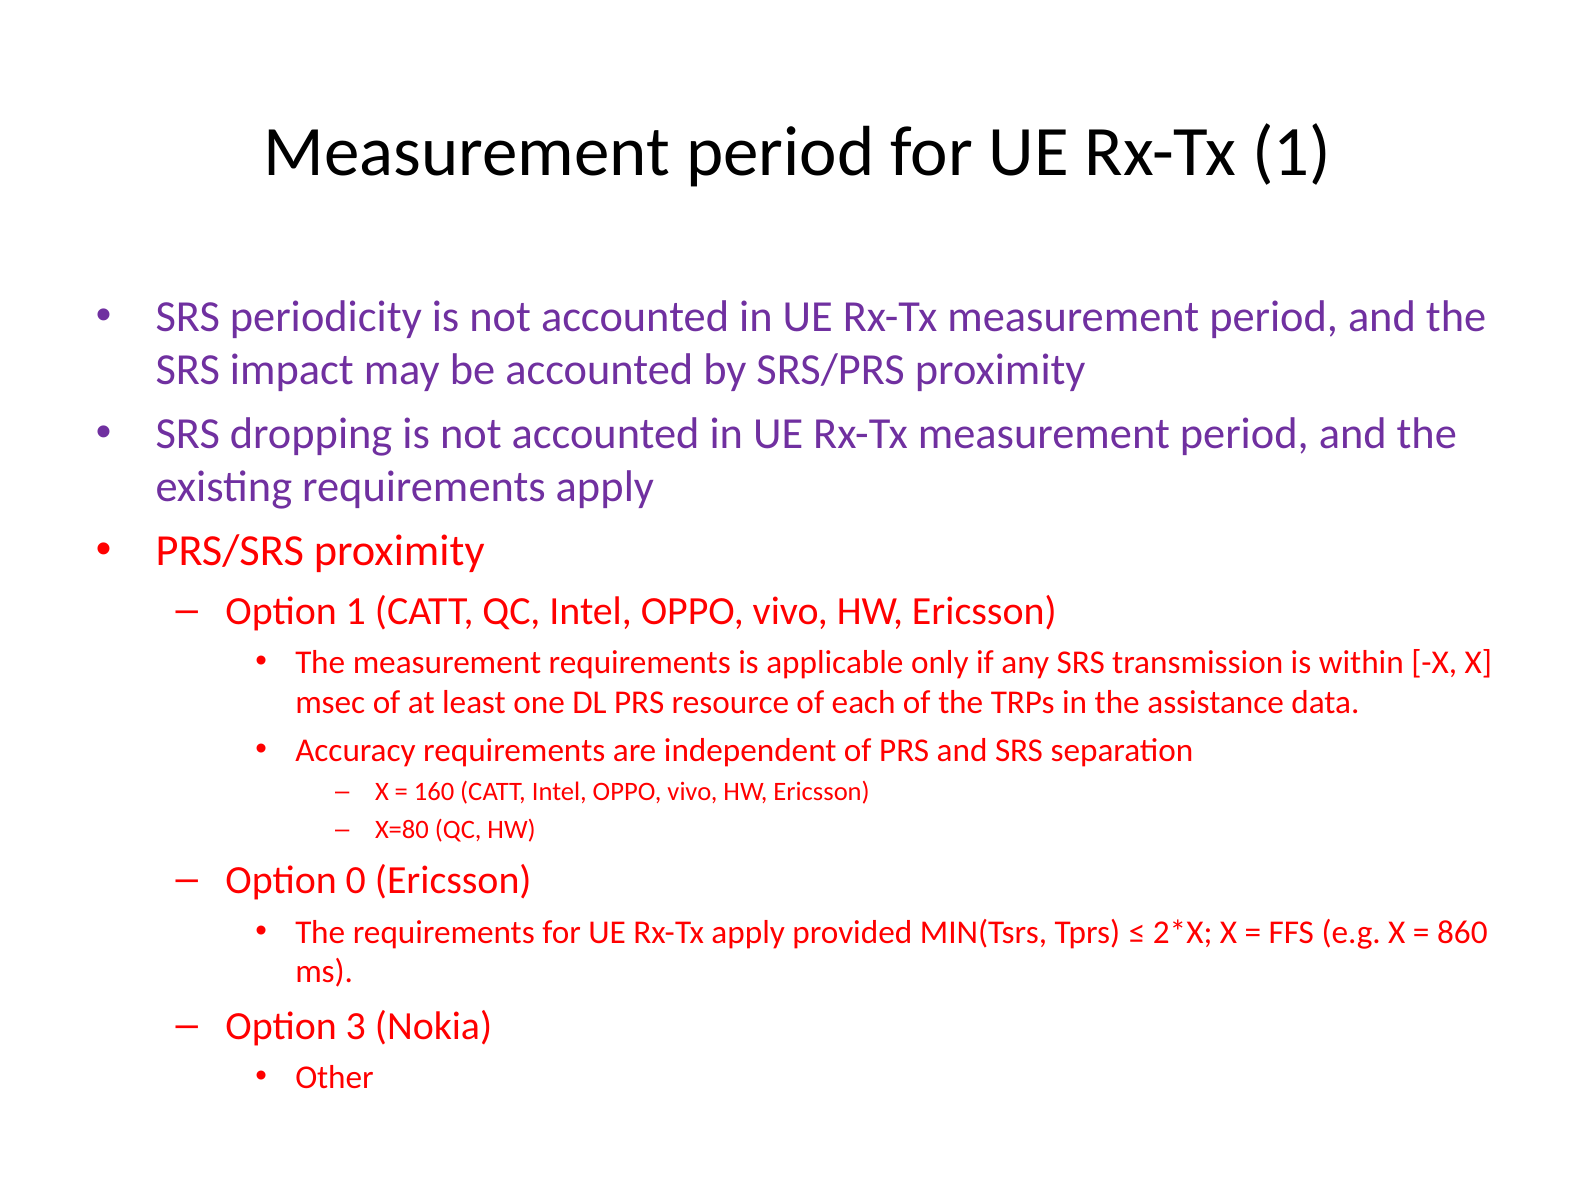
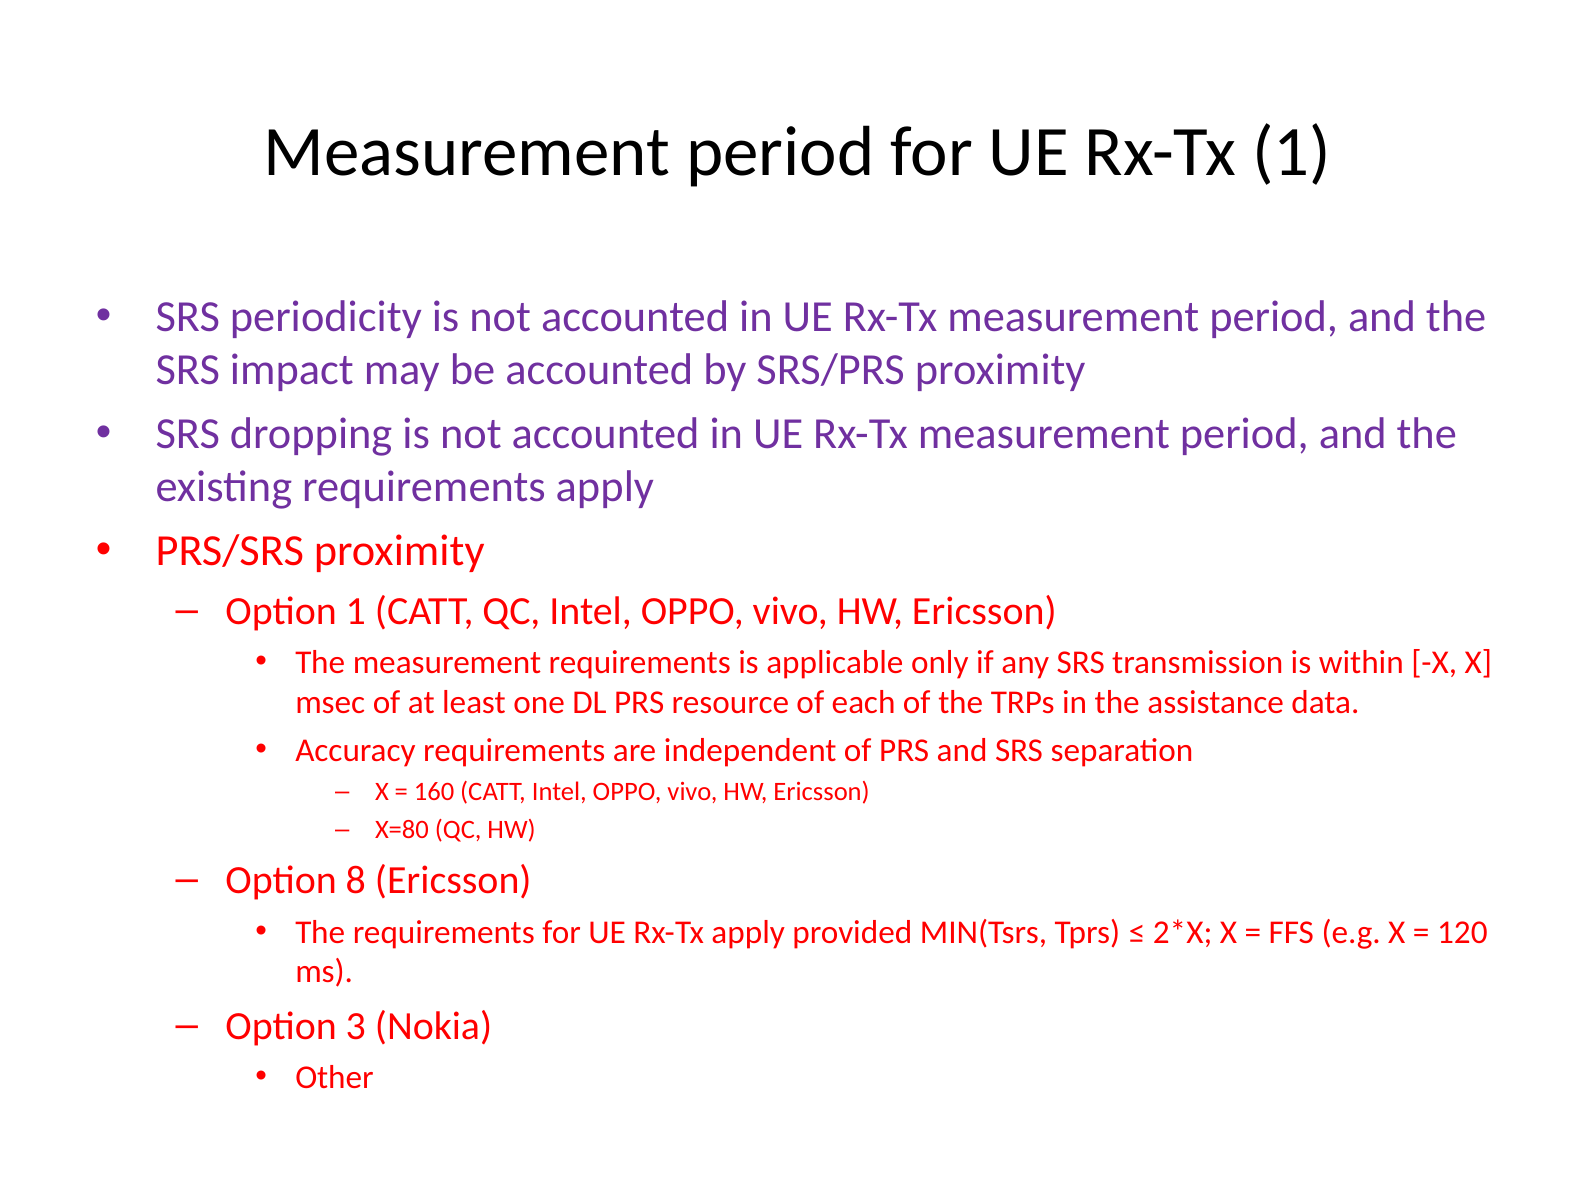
0: 0 -> 8
860: 860 -> 120
